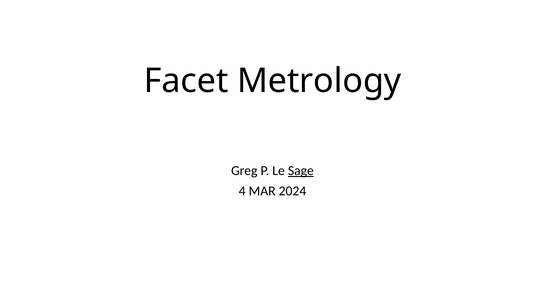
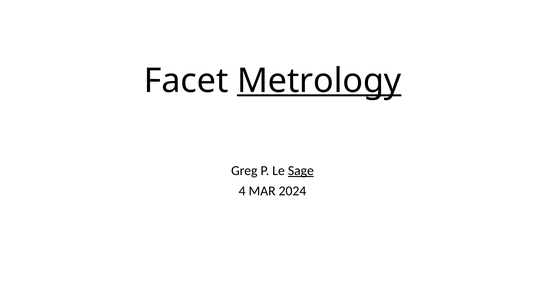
Metrology underline: none -> present
